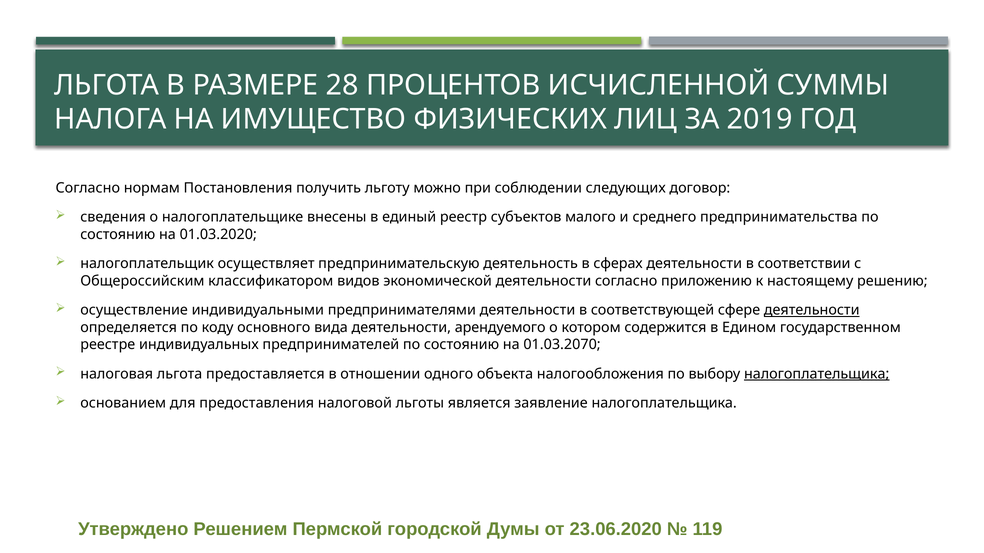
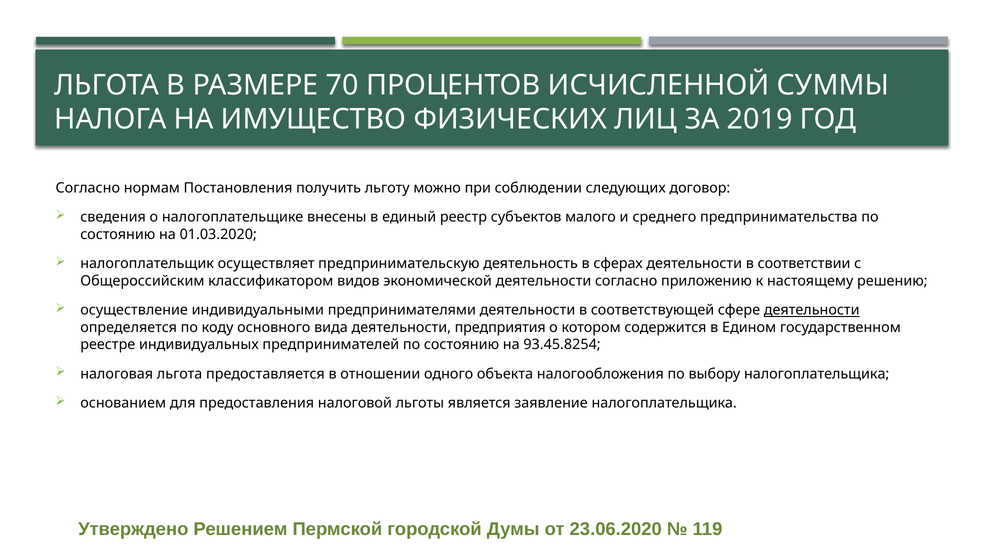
28: 28 -> 70
арендуемого: арендуемого -> предприятия
01.03.2070: 01.03.2070 -> 93.45.8254
налогоплательщика at (817, 374) underline: present -> none
